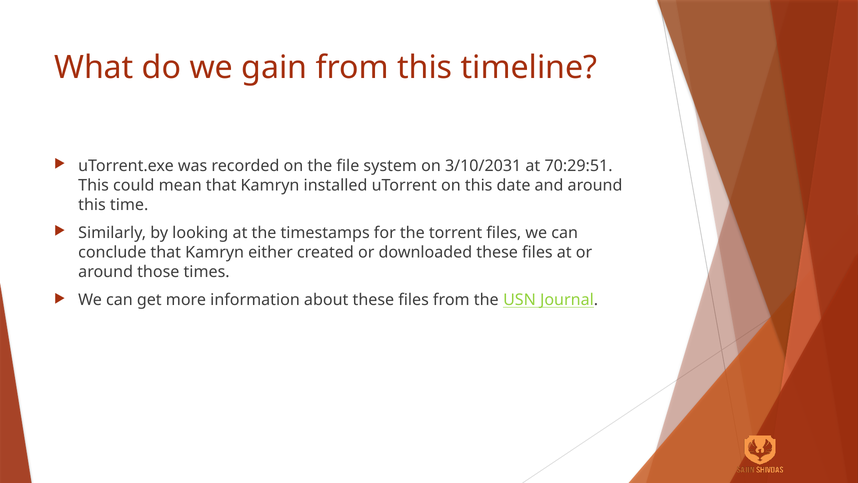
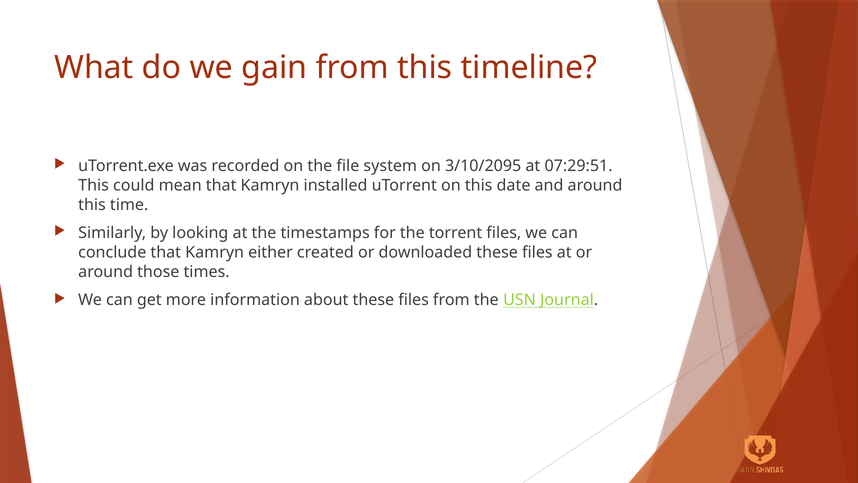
3/10/2031: 3/10/2031 -> 3/10/2095
70:29:51: 70:29:51 -> 07:29:51
